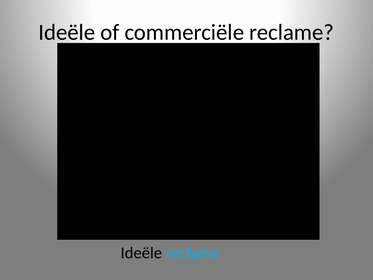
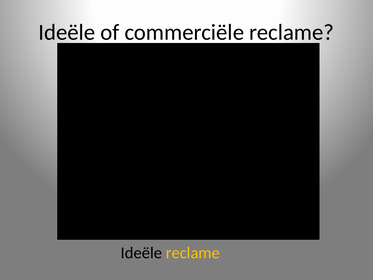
reclame at (193, 253) colour: light blue -> yellow
